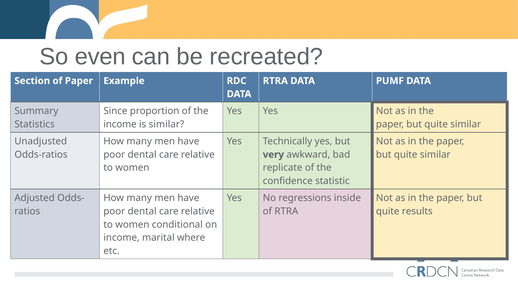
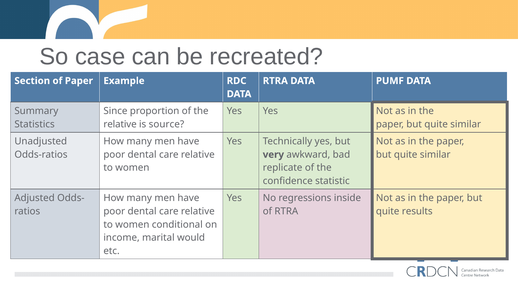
even: even -> case
income at (120, 124): income -> relative
is similar: similar -> source
where: where -> would
